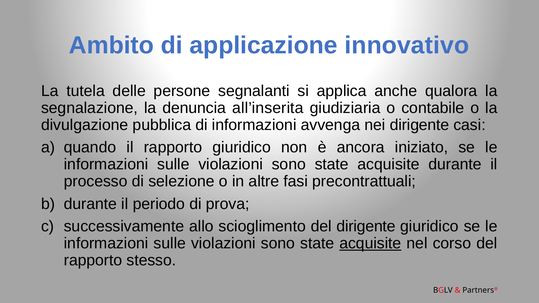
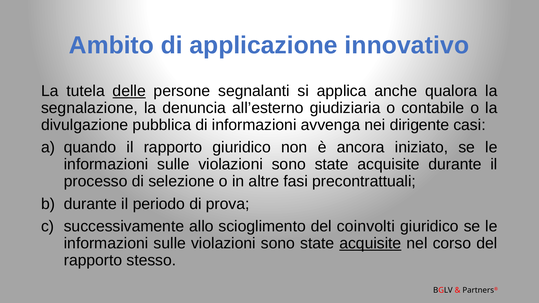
delle underline: none -> present
all’inserita: all’inserita -> all’esterno
del dirigente: dirigente -> coinvolti
